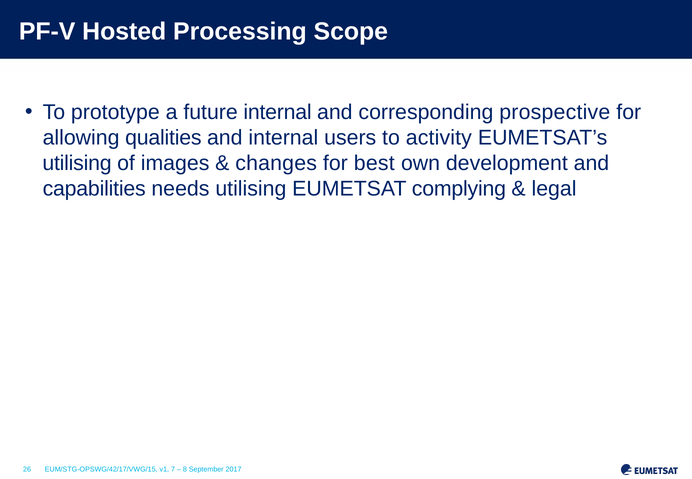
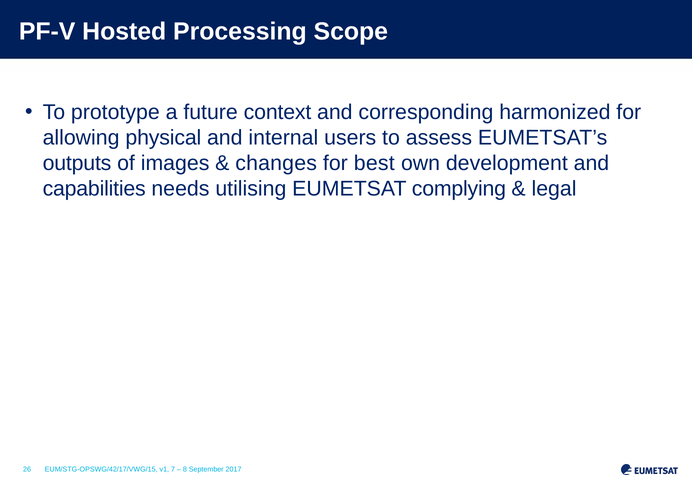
future internal: internal -> context
prospective: prospective -> harmonized
qualities: qualities -> physical
activity: activity -> assess
utilising at (77, 163): utilising -> outputs
